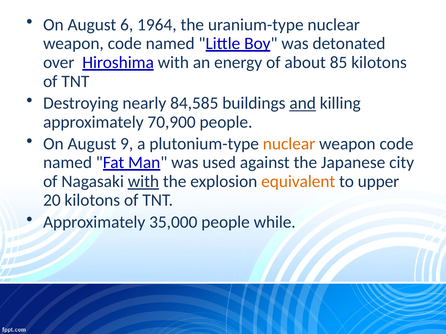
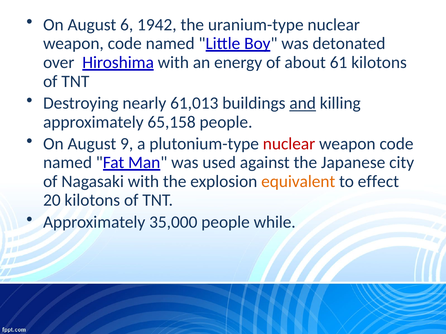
1964: 1964 -> 1942
85: 85 -> 61
84,585: 84,585 -> 61,013
70,900: 70,900 -> 65,158
nuclear at (289, 144) colour: orange -> red
with at (143, 182) underline: present -> none
upper: upper -> effect
